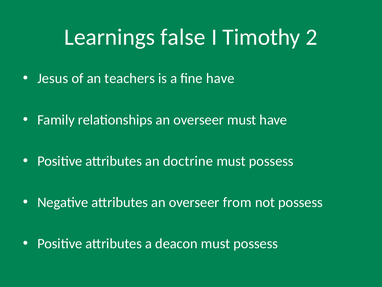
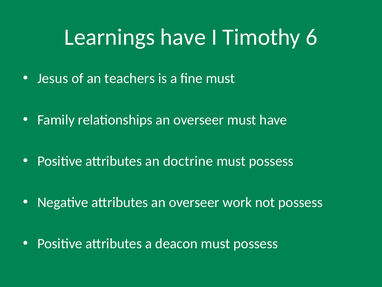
Learnings false: false -> have
2: 2 -> 6
fine have: have -> must
from: from -> work
